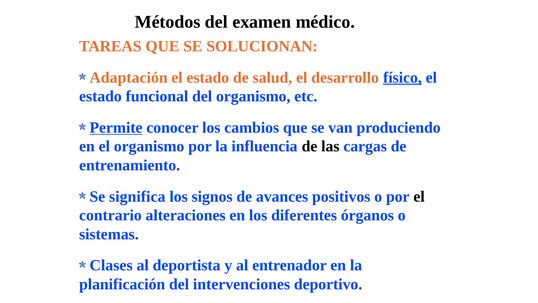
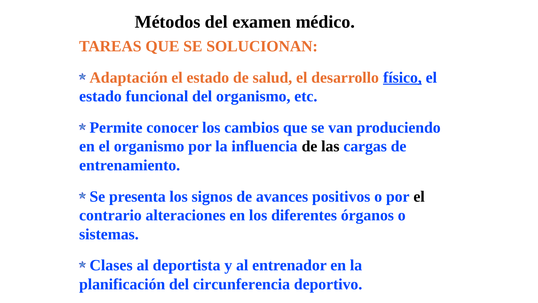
Permite underline: present -> none
significa: significa -> presenta
intervenciones: intervenciones -> circunferencia
